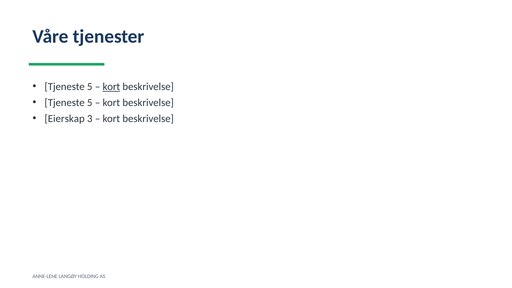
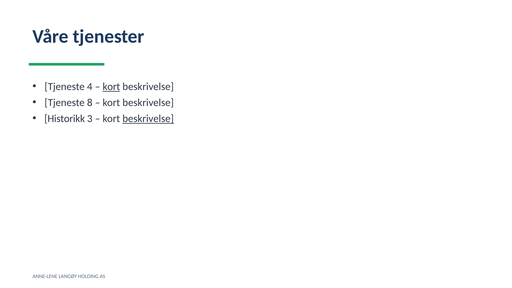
5 at (90, 87): 5 -> 4
5 at (90, 103): 5 -> 8
Eierskap: Eierskap -> Historikk
beskrivelse at (148, 119) underline: none -> present
